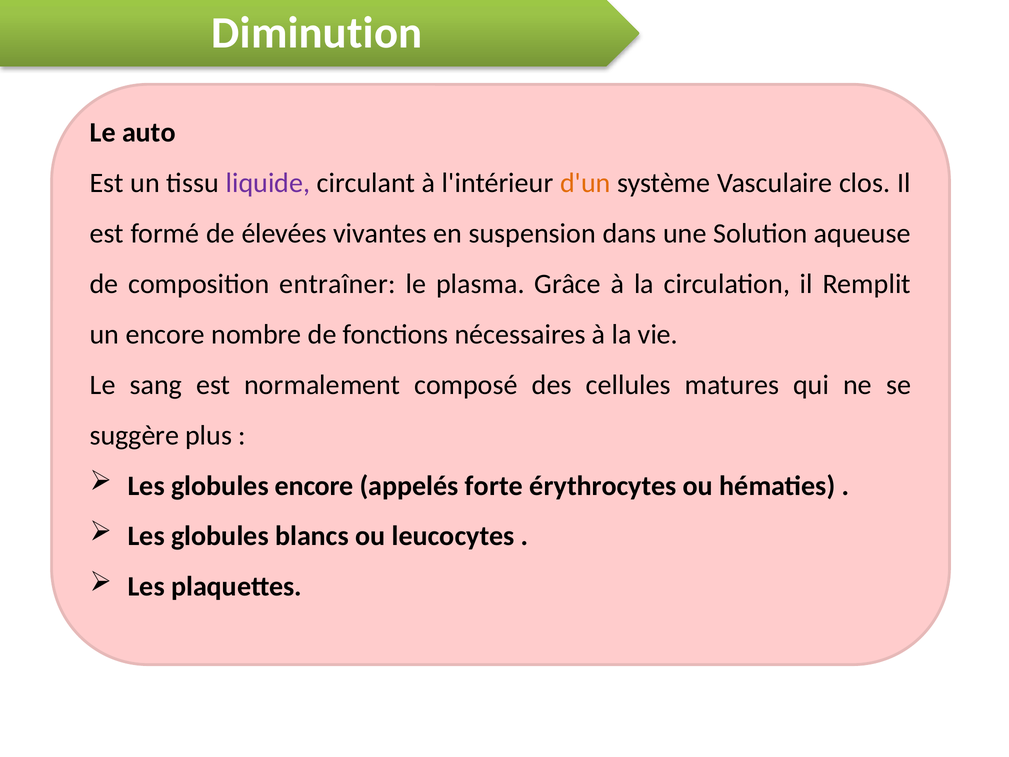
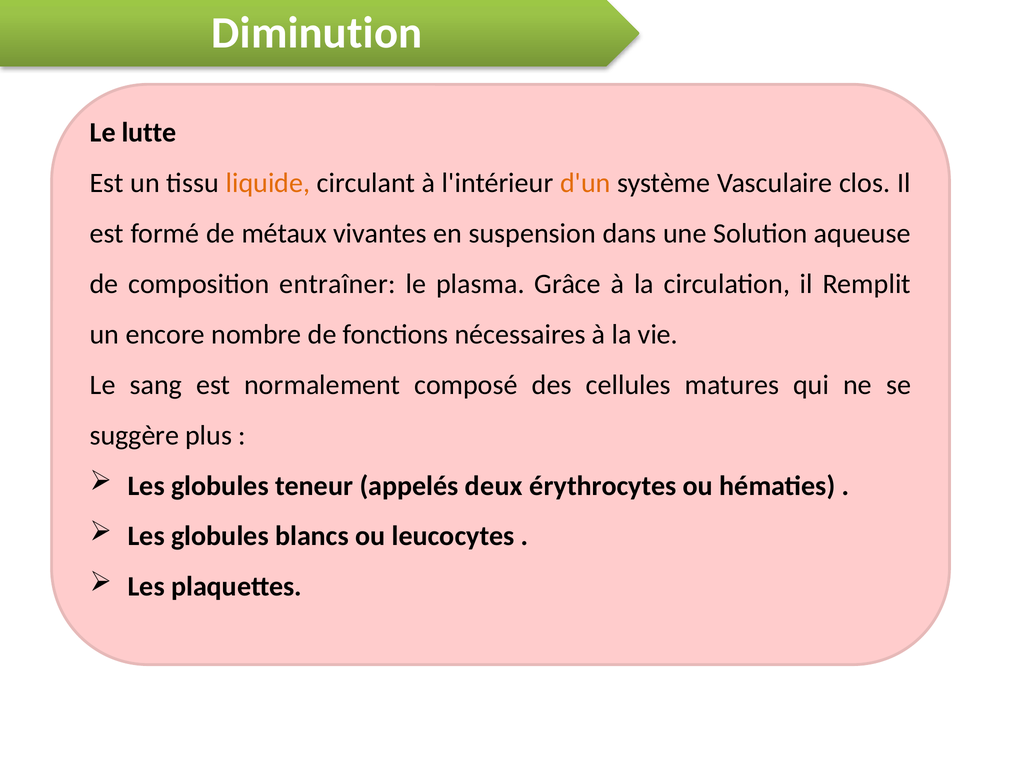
auto: auto -> lutte
liquide colour: purple -> orange
élevées: élevées -> métaux
globules encore: encore -> teneur
forte: forte -> deux
